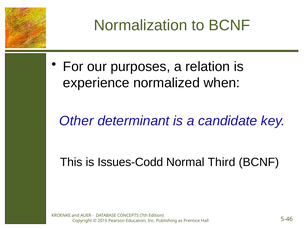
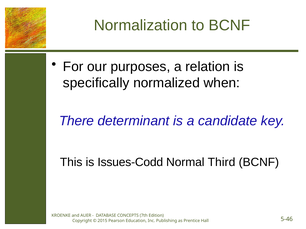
experience: experience -> specifically
Other: Other -> There
